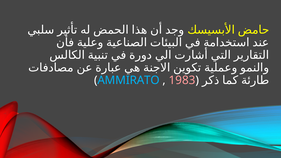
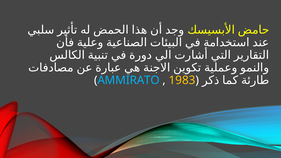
1983 colour: pink -> yellow
